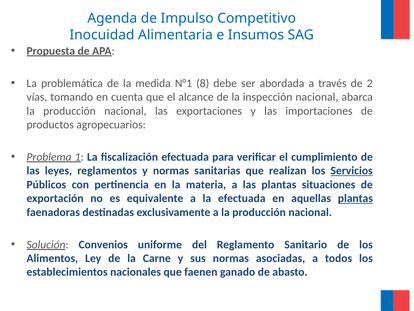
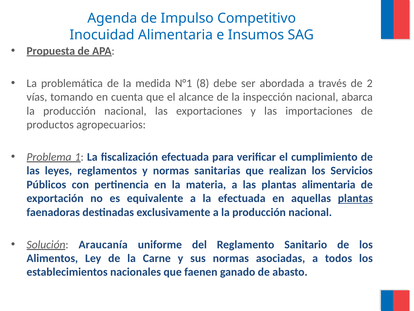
Servicios underline: present -> none
plantas situaciones: situaciones -> alimentaria
Convenios: Convenios -> Araucanía
